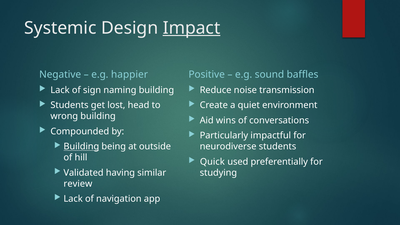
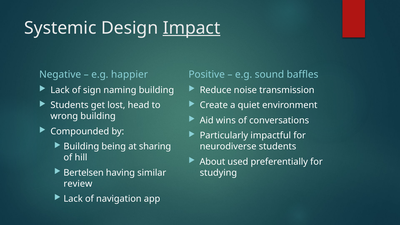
Building at (81, 147) underline: present -> none
outside: outside -> sharing
Quick: Quick -> About
Validated: Validated -> Bertelsen
